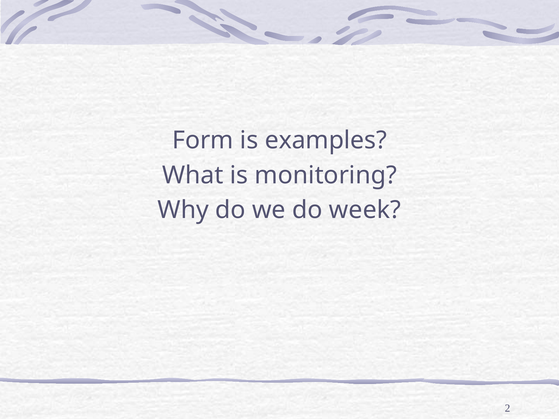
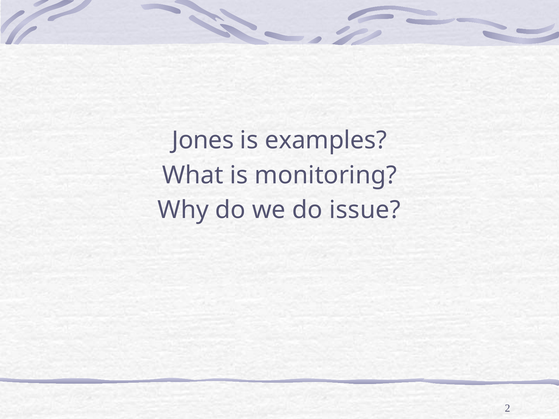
Form: Form -> Jones
week: week -> issue
